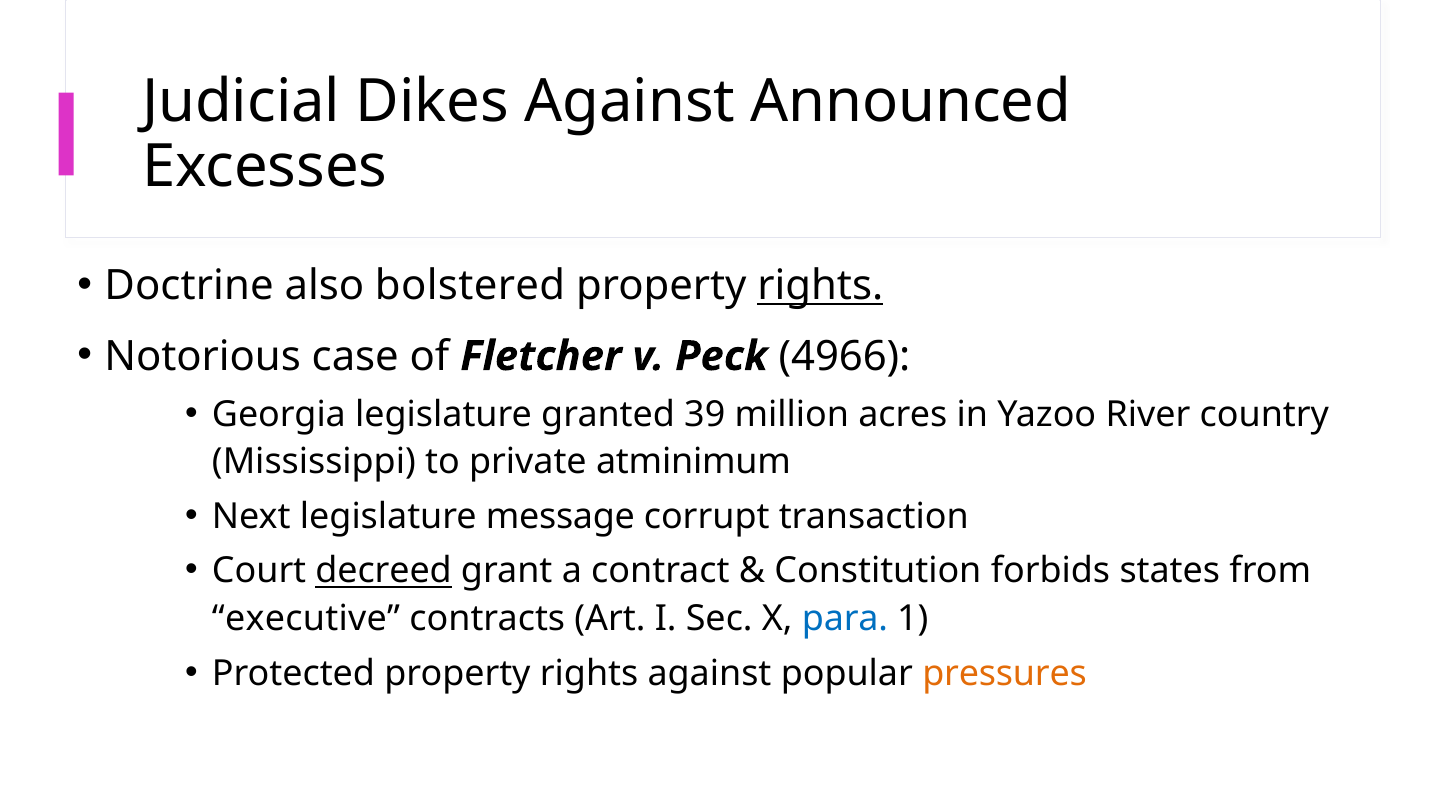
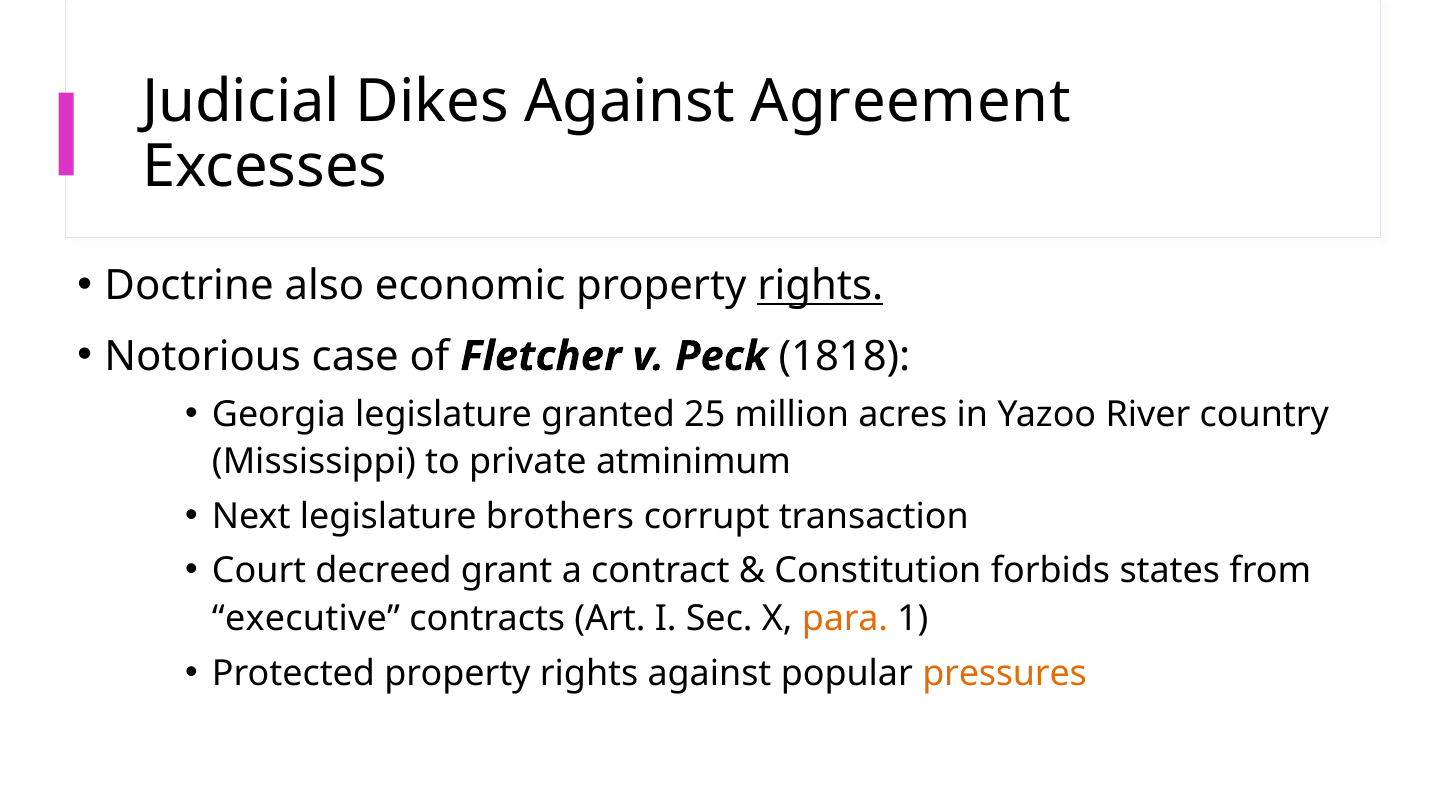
Announced: Announced -> Agreement
bolstered: bolstered -> economic
4966: 4966 -> 1818
39: 39 -> 25
message: message -> brothers
decreed underline: present -> none
para colour: blue -> orange
